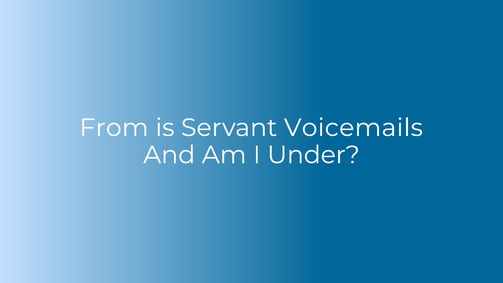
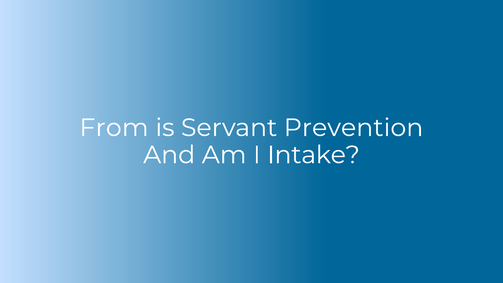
Voicemails: Voicemails -> Prevention
Under: Under -> Intake
